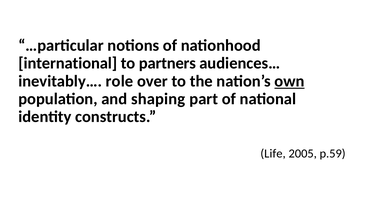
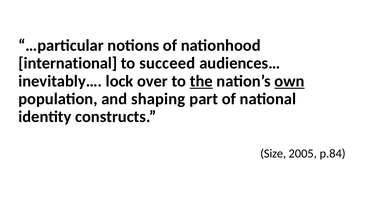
partners: partners -> succeed
role: role -> lock
the underline: none -> present
Life: Life -> Size
p.59: p.59 -> p.84
